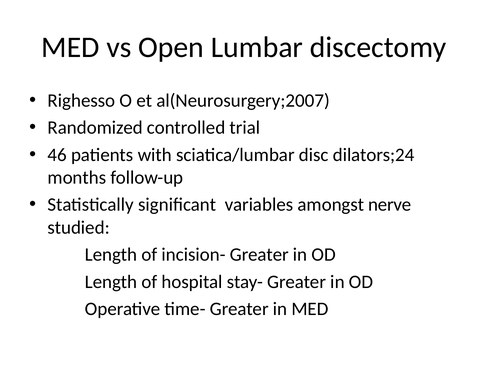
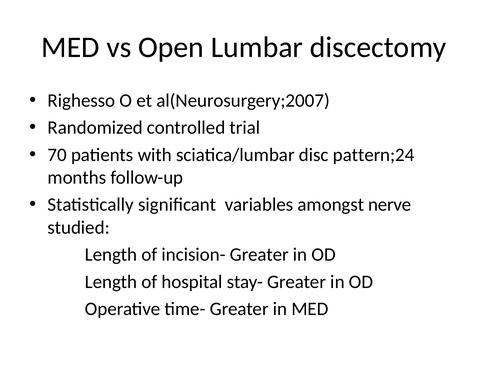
46: 46 -> 70
dilators;24: dilators;24 -> pattern;24
